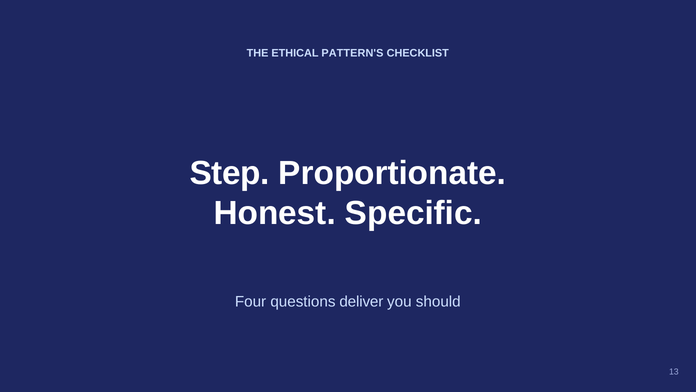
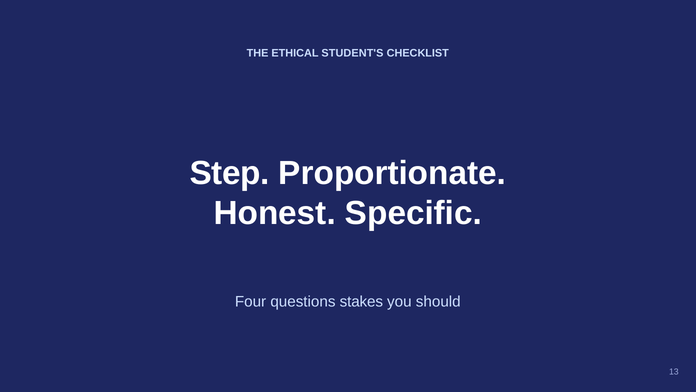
PATTERN'S: PATTERN'S -> STUDENT'S
deliver: deliver -> stakes
